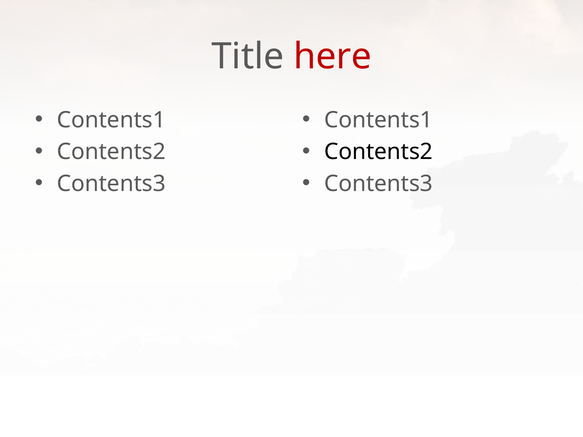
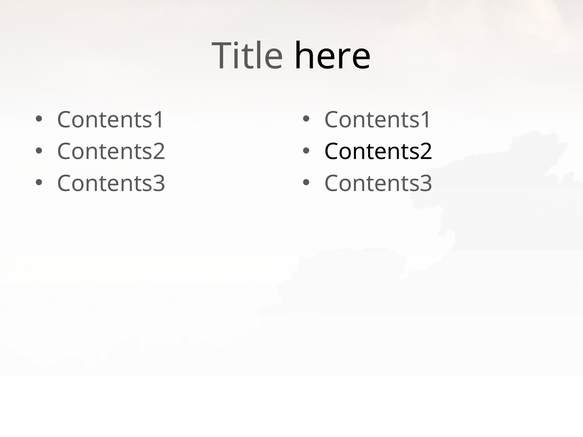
here colour: red -> black
